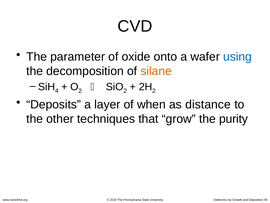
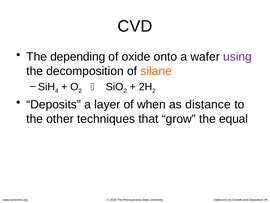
parameter: parameter -> depending
using colour: blue -> purple
purity: purity -> equal
